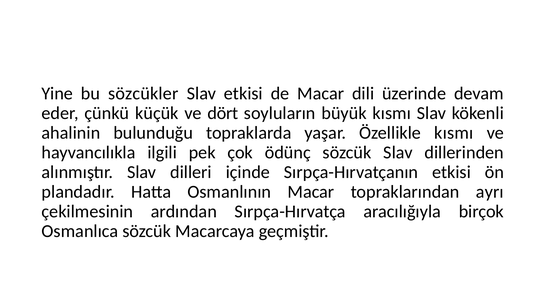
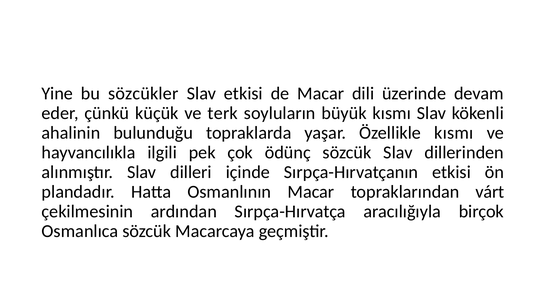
dört: dört -> terk
ayrı: ayrı -> várt
